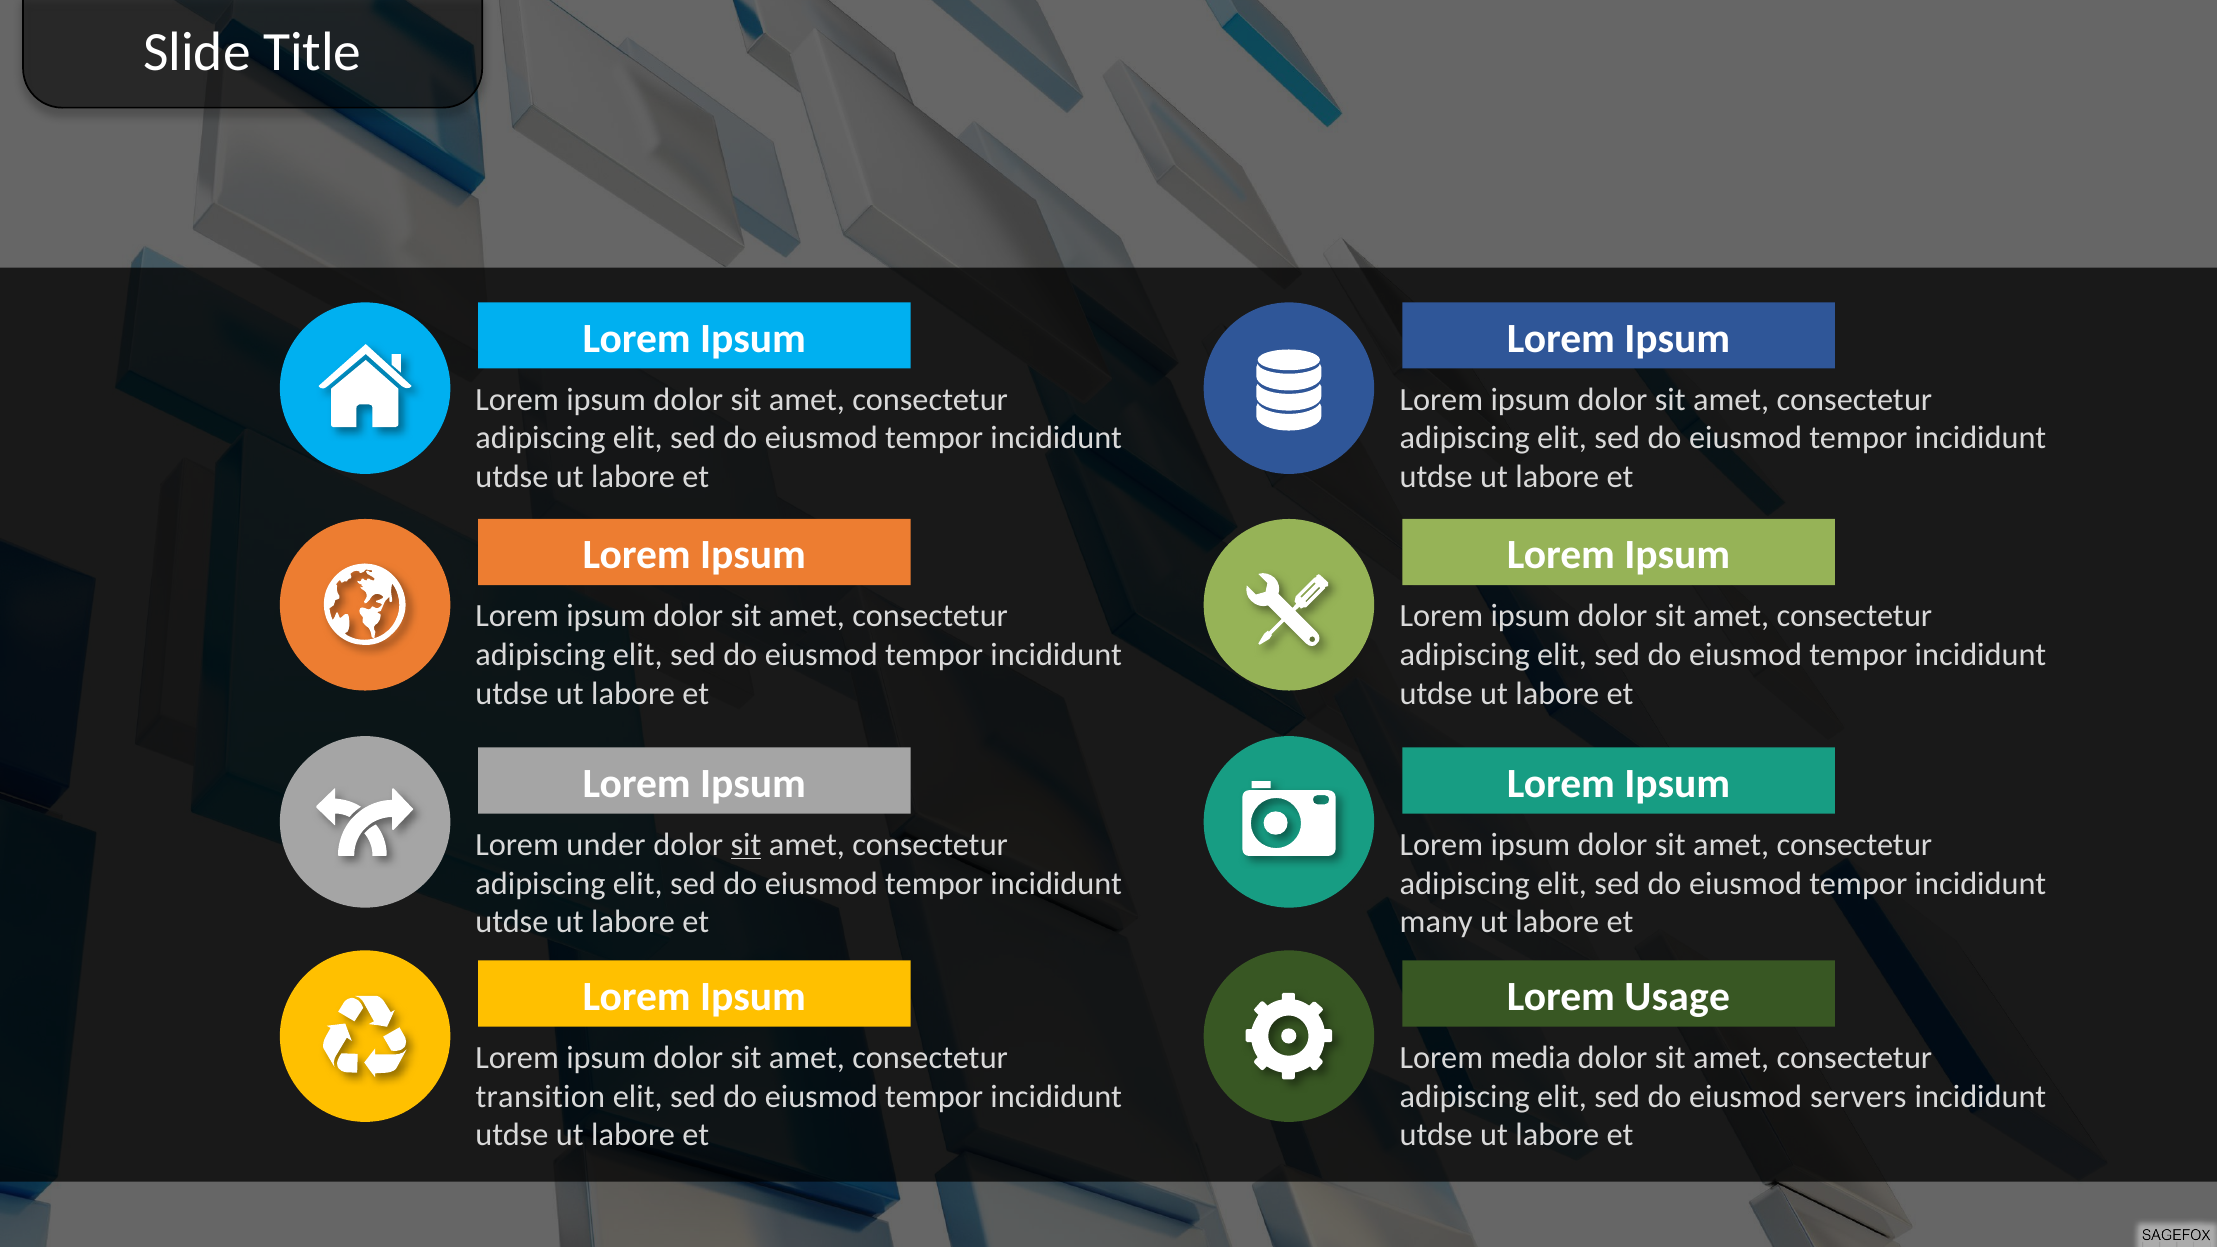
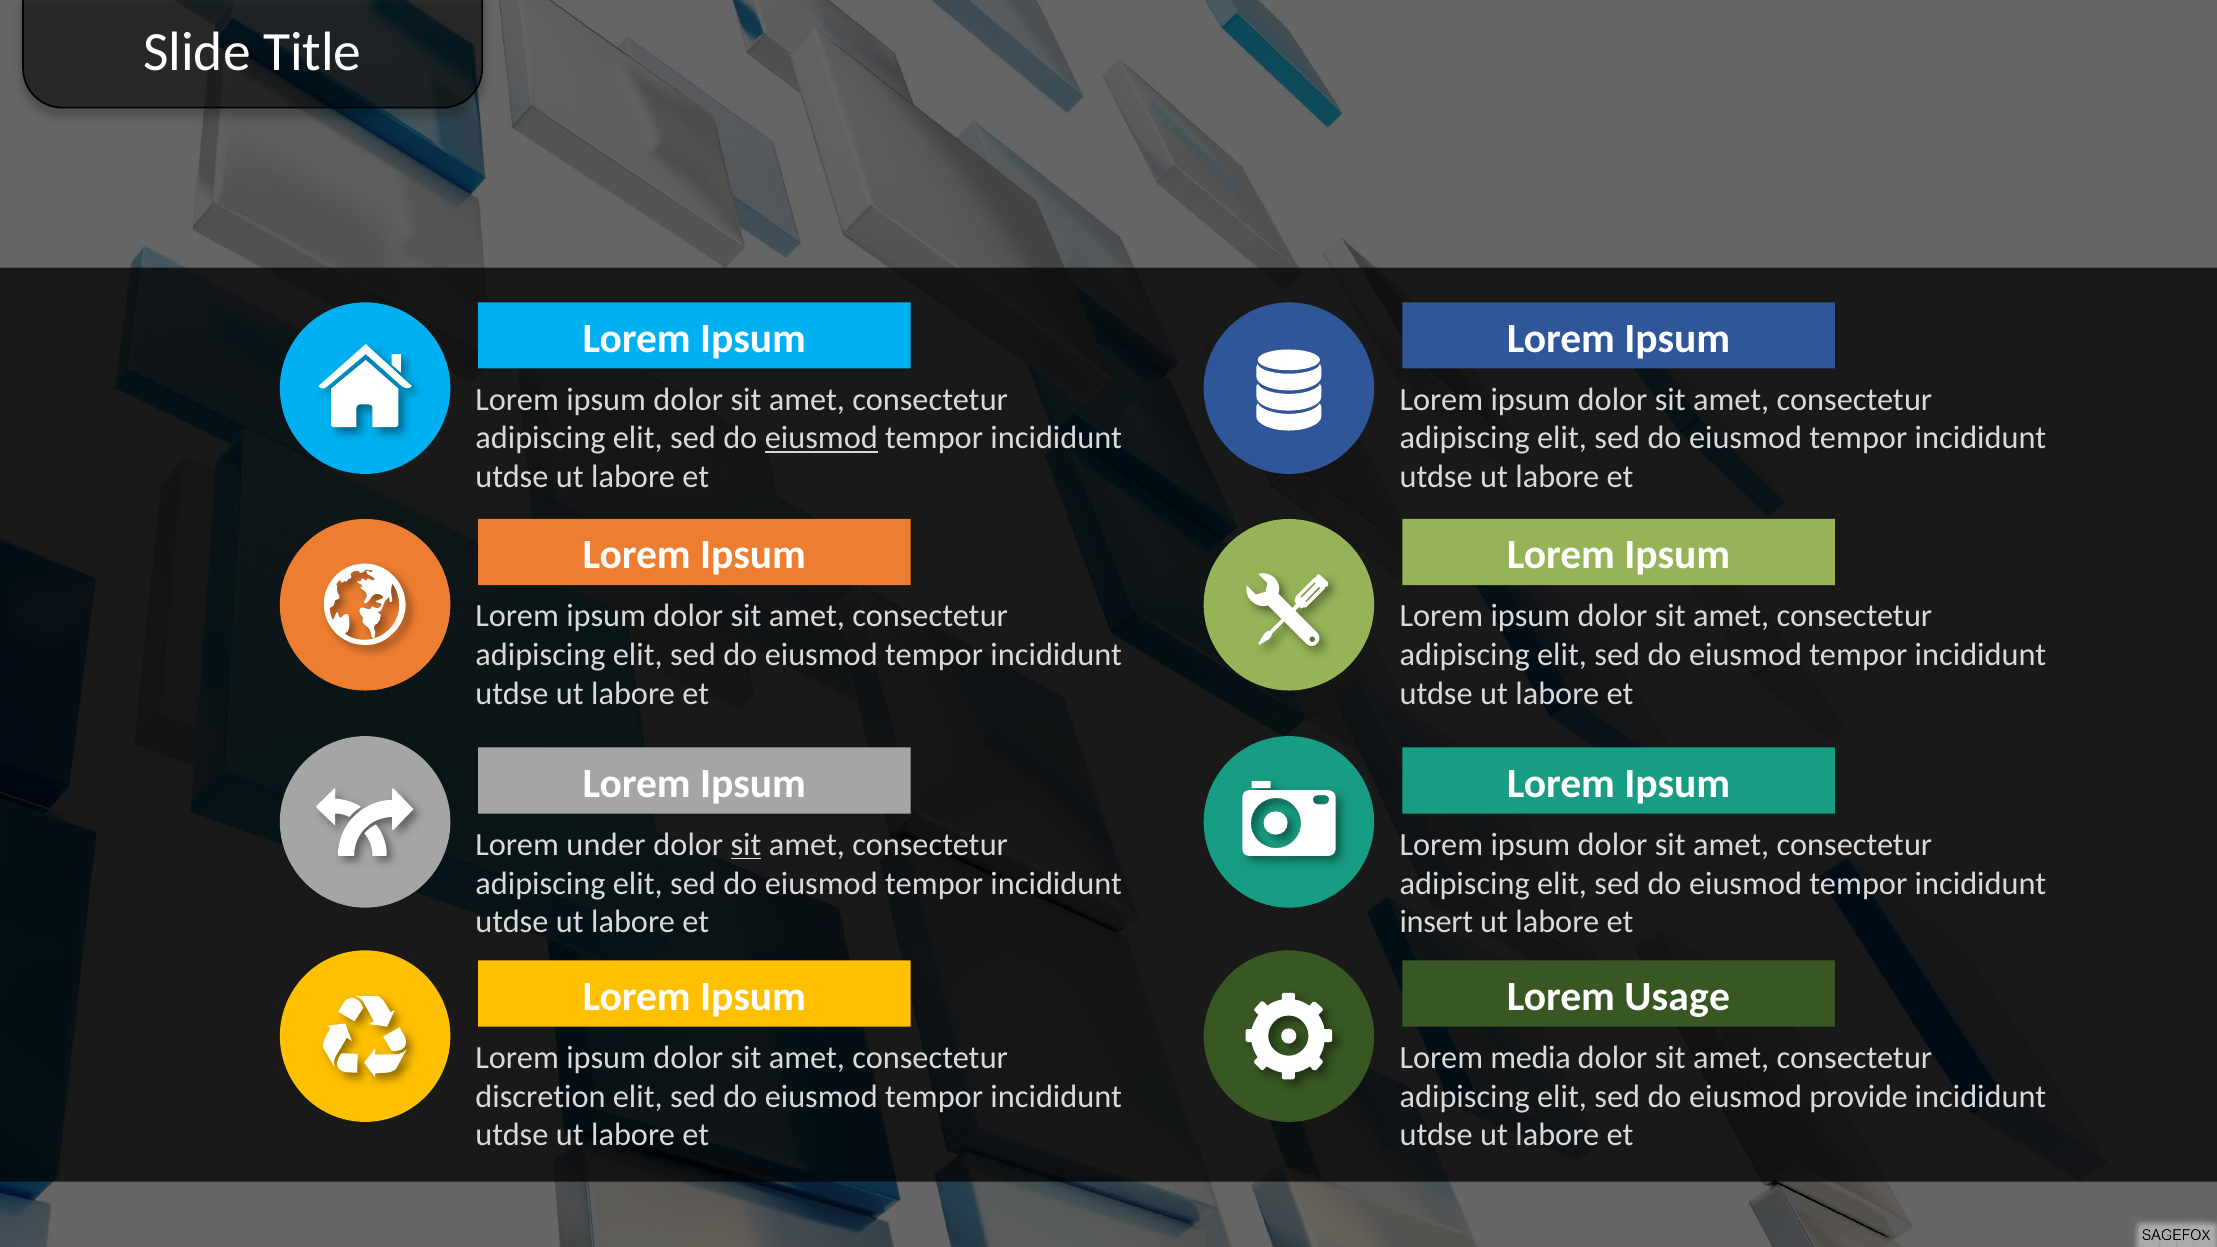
eiusmod at (821, 438) underline: none -> present
many: many -> insert
transition: transition -> discretion
servers: servers -> provide
